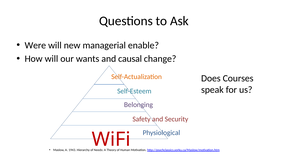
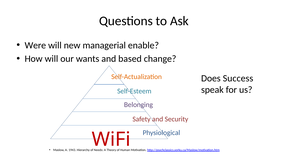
causal: causal -> based
Courses: Courses -> Success
